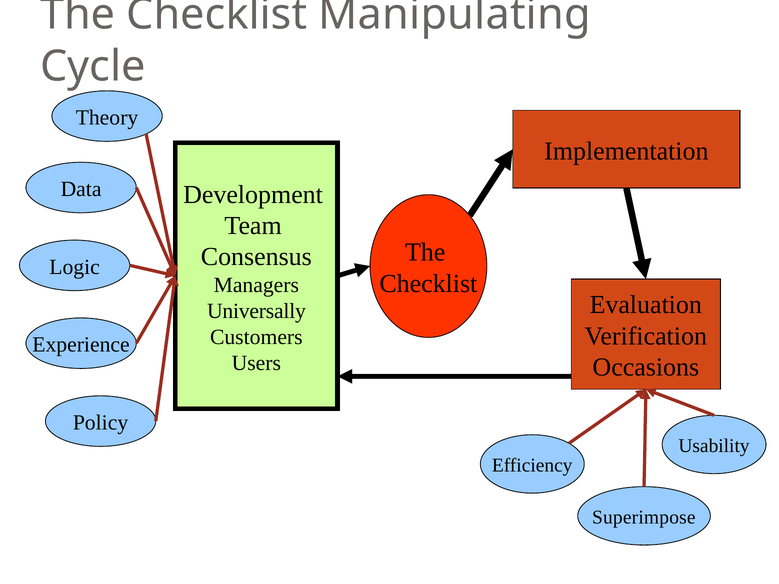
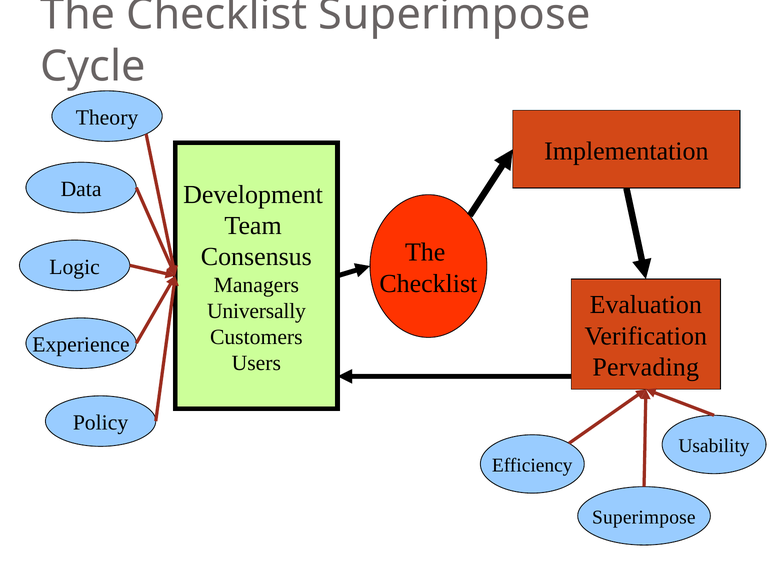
Checklist Manipulating: Manipulating -> Superimpose
Occasions: Occasions -> Pervading
